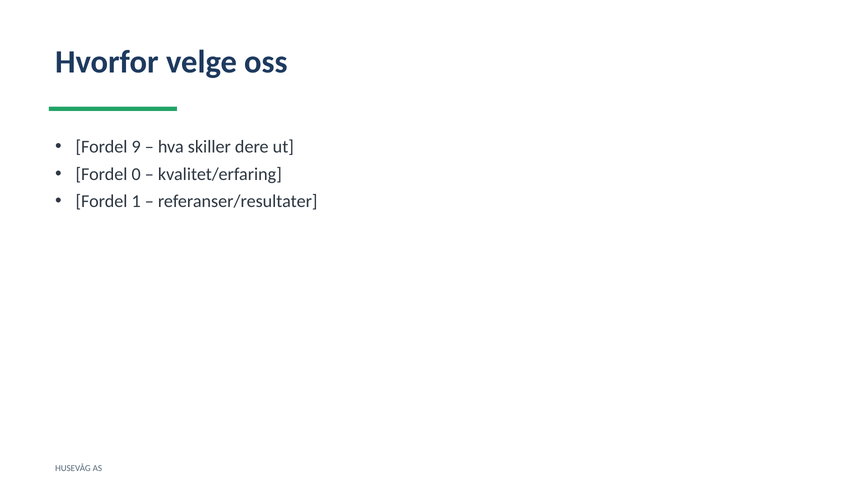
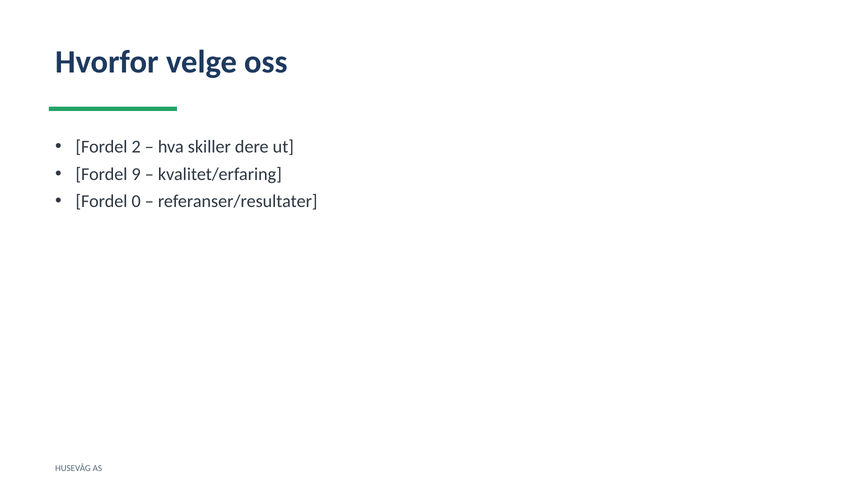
9: 9 -> 2
0: 0 -> 9
1: 1 -> 0
